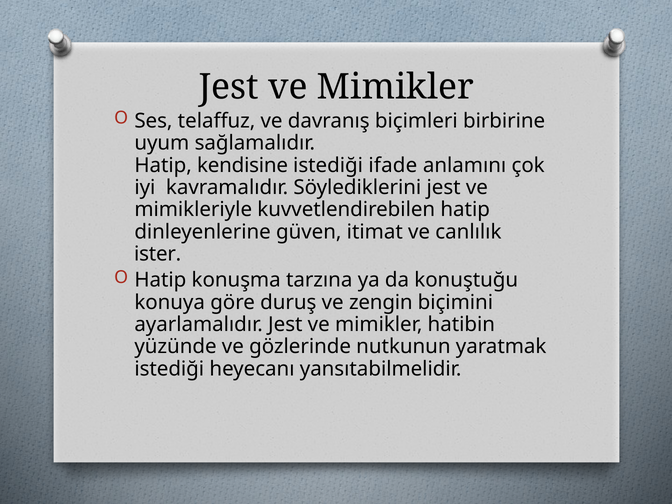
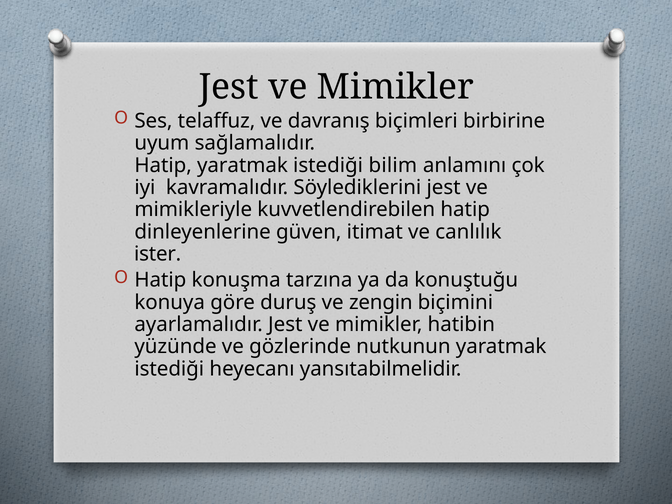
Hatip kendisine: kendisine -> yaratmak
ifade: ifade -> bilim
